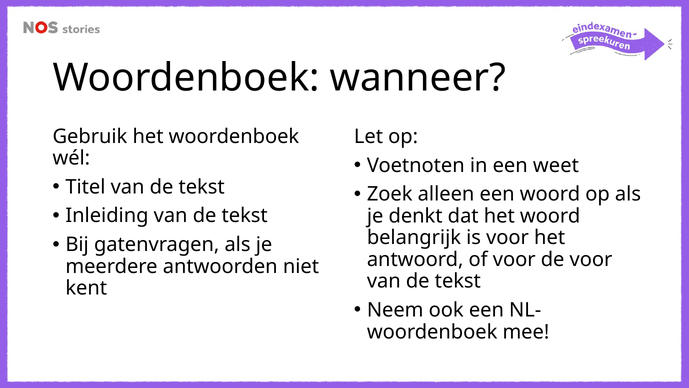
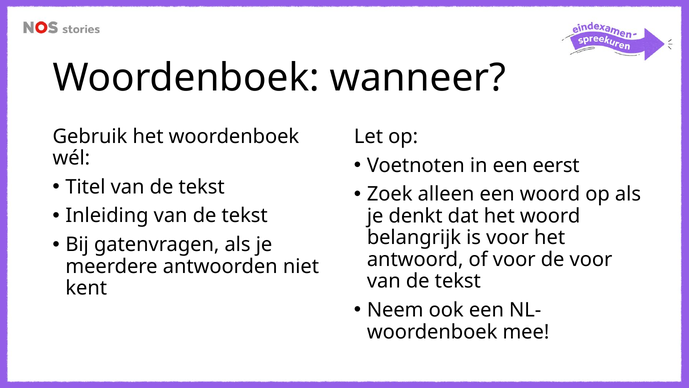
weet: weet -> eerst
